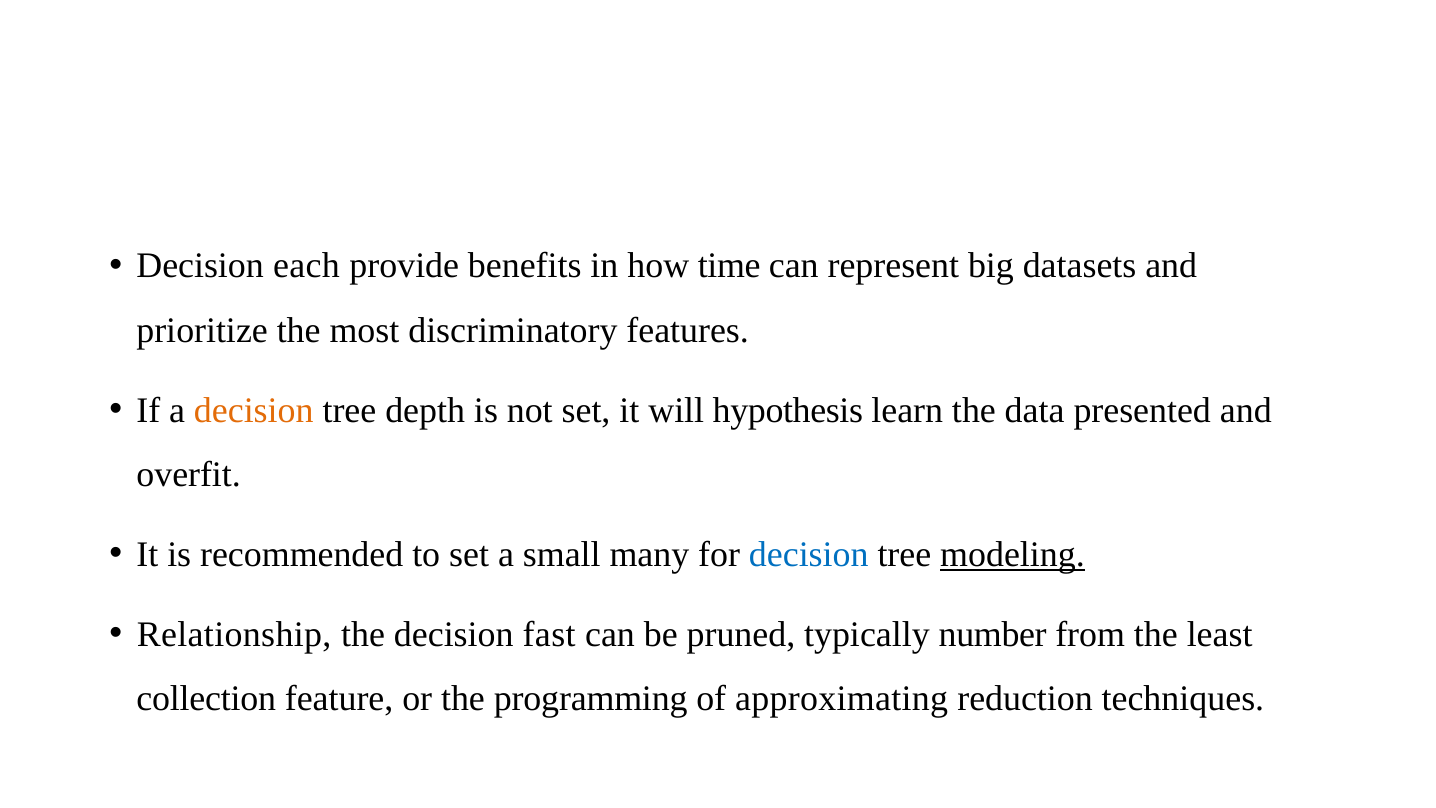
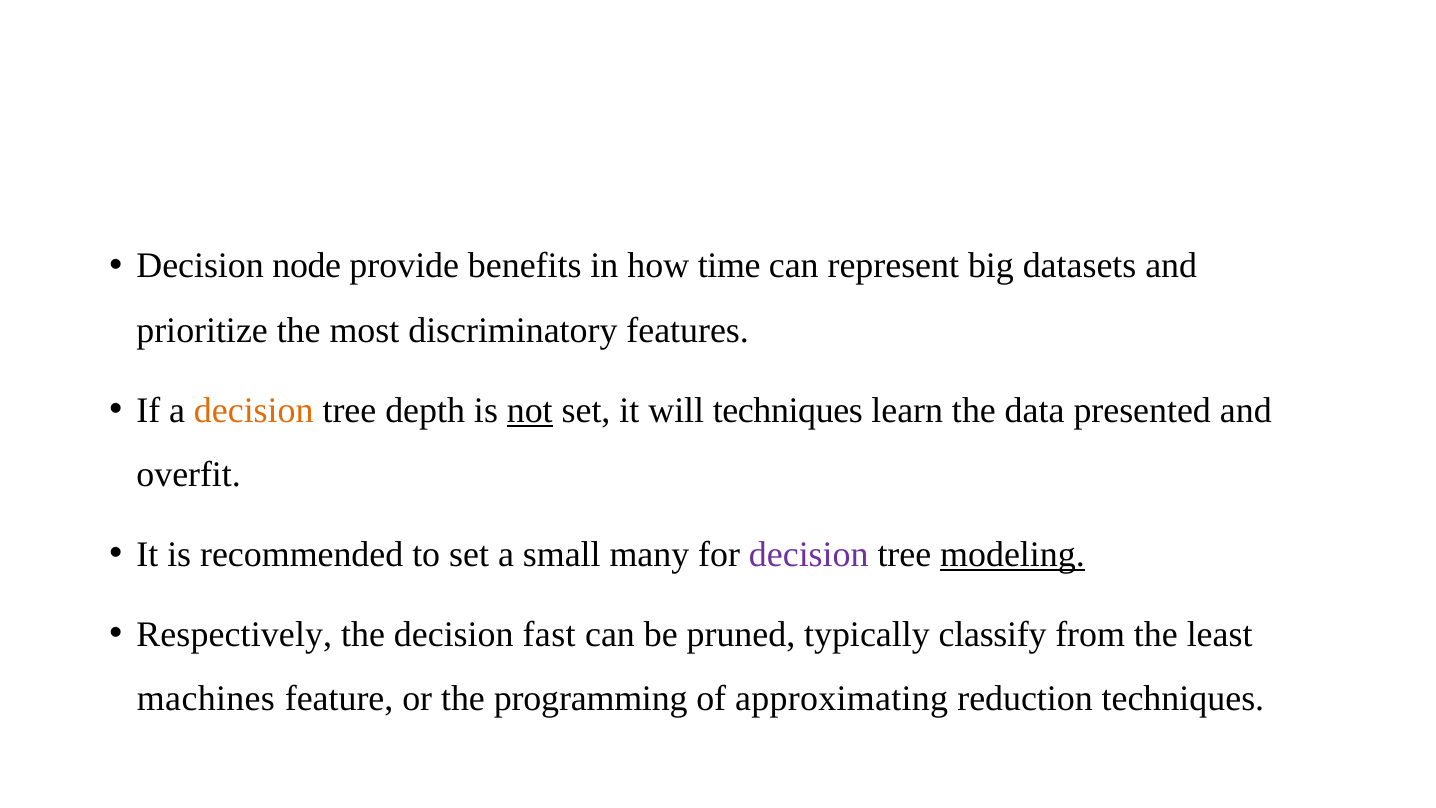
each: each -> node
not underline: none -> present
will hypothesis: hypothesis -> techniques
decision at (809, 554) colour: blue -> purple
Relationship: Relationship -> Respectively
number: number -> classify
collection: collection -> machines
